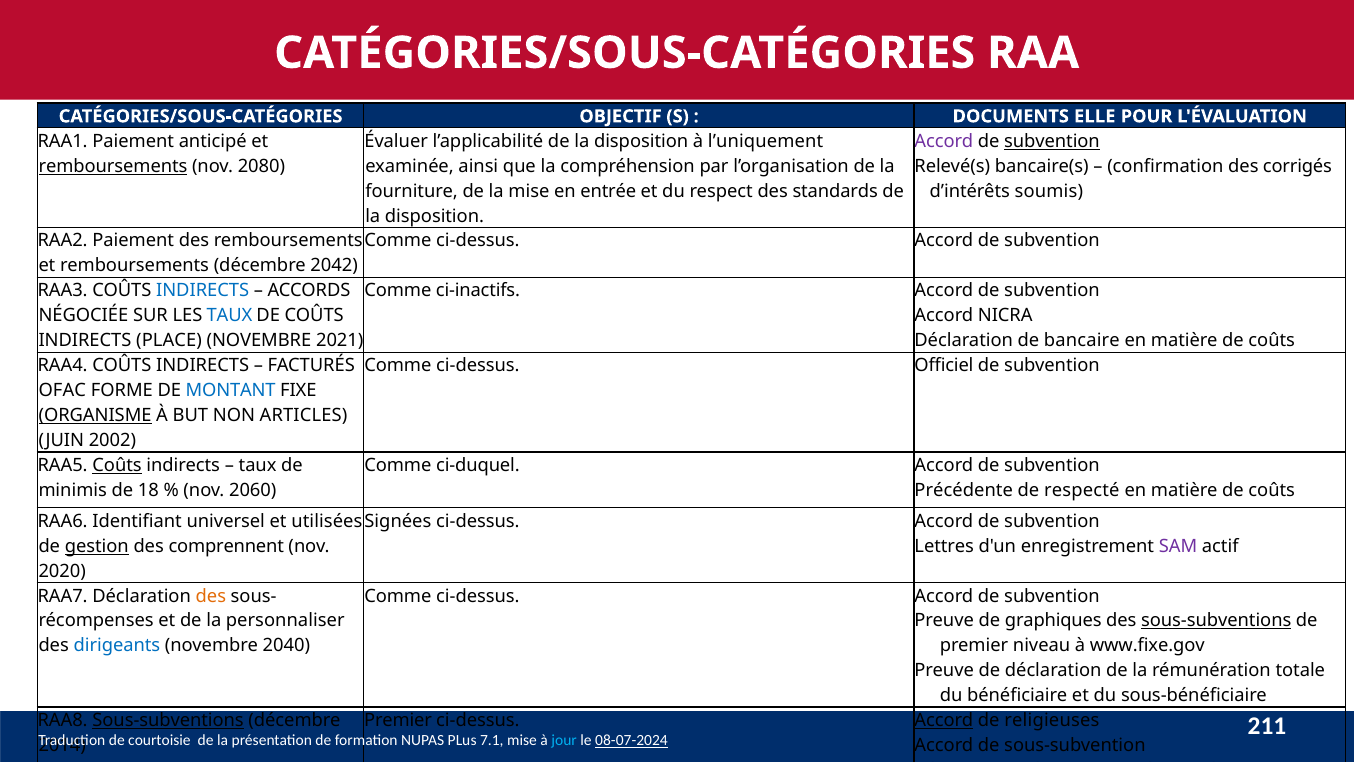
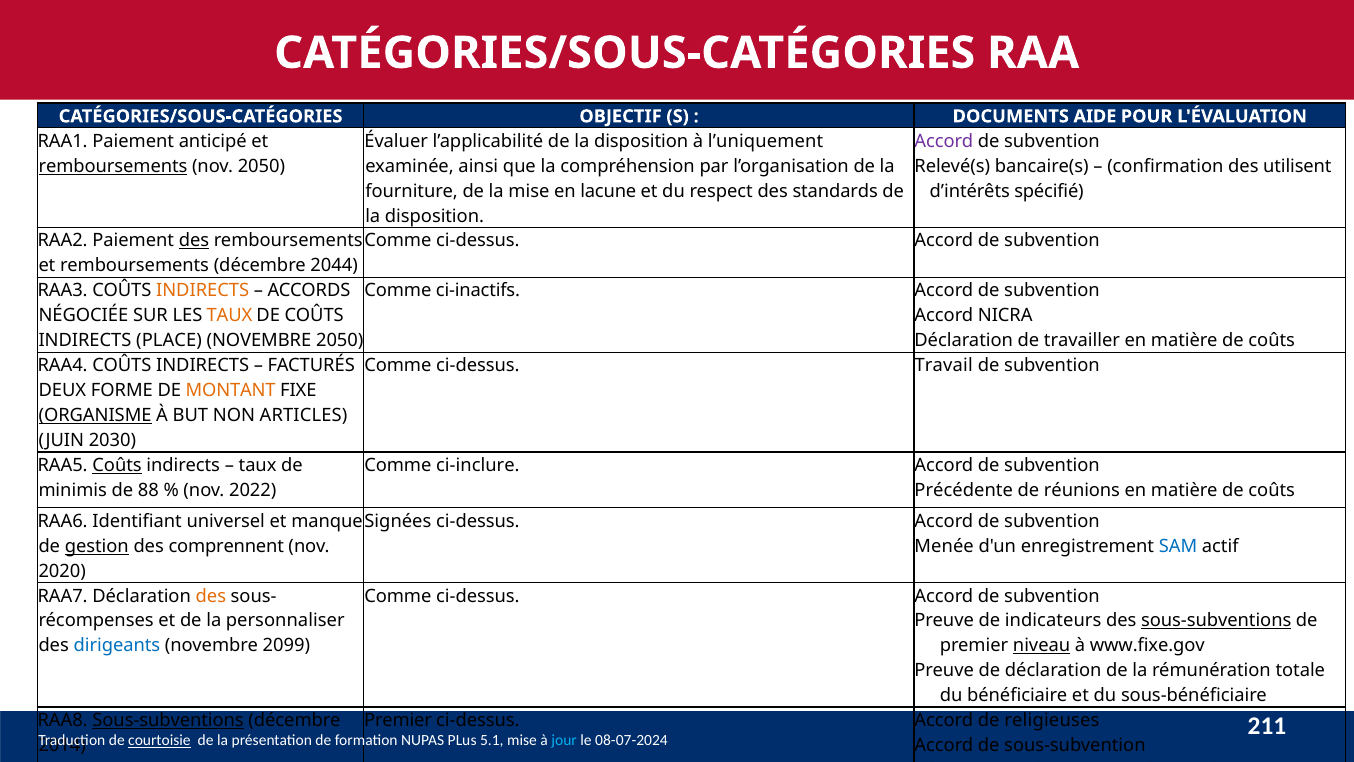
ELLE: ELLE -> AIDE
subvention at (1052, 141) underline: present -> none
nov 2080: 2080 -> 2050
corrigés: corrigés -> utilisent
entrée: entrée -> lacune
soumis: soumis -> spécifié
des at (194, 241) underline: none -> present
2042: 2042 -> 2044
INDIRECTS at (203, 291) colour: blue -> orange
TAUX at (229, 315) colour: blue -> orange
NOVEMBRE 2021: 2021 -> 2050
bancaire: bancaire -> travailler
Officiel: Officiel -> Travail
OFAC: OFAC -> DEUX
MONTANT colour: blue -> orange
2002: 2002 -> 2030
ci-duquel: ci-duquel -> ci-inclure
18: 18 -> 88
2060: 2060 -> 2022
respecté: respecté -> réunions
utilisées: utilisées -> manque
Lettres: Lettres -> Menée
SAM colour: purple -> blue
graphiques: graphiques -> indicateurs
2040: 2040 -> 2099
niveau underline: none -> present
Accord at (944, 720) underline: present -> none
courtoisie underline: none -> present
7.1: 7.1 -> 5.1
08-07-2024 underline: present -> none
